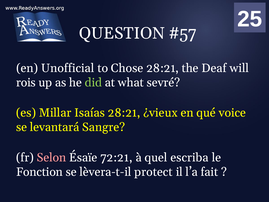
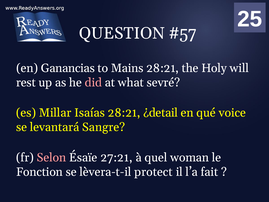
Unofficial: Unofficial -> Ganancias
Chose: Chose -> Mains
Deaf: Deaf -> Holy
rois: rois -> rest
did colour: light green -> pink
¿vieux: ¿vieux -> ¿detail
72:21: 72:21 -> 27:21
escriba: escriba -> woman
